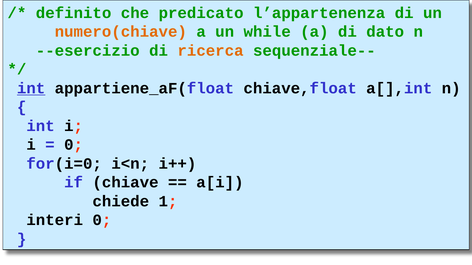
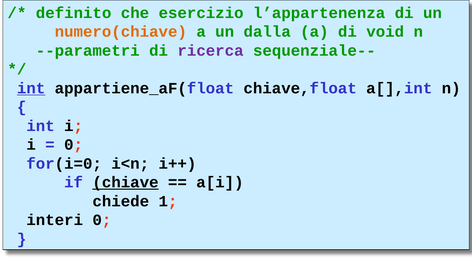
predicato: predicato -> esercizio
while: while -> dalla
dato: dato -> void
--esercizio: --esercizio -> --parametri
ricerca colour: orange -> purple
chiave underline: none -> present
